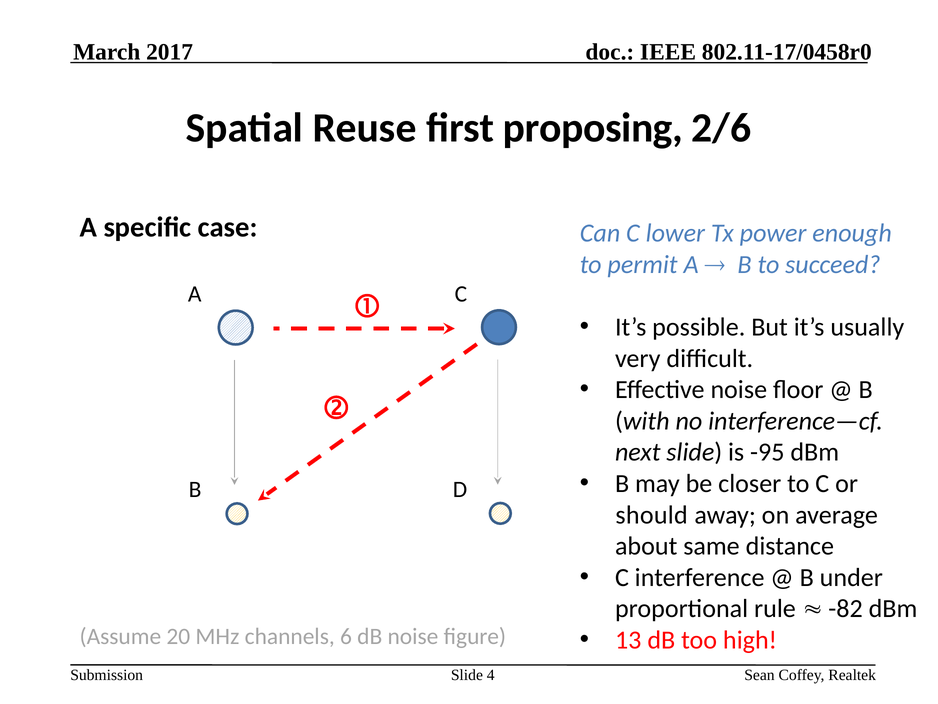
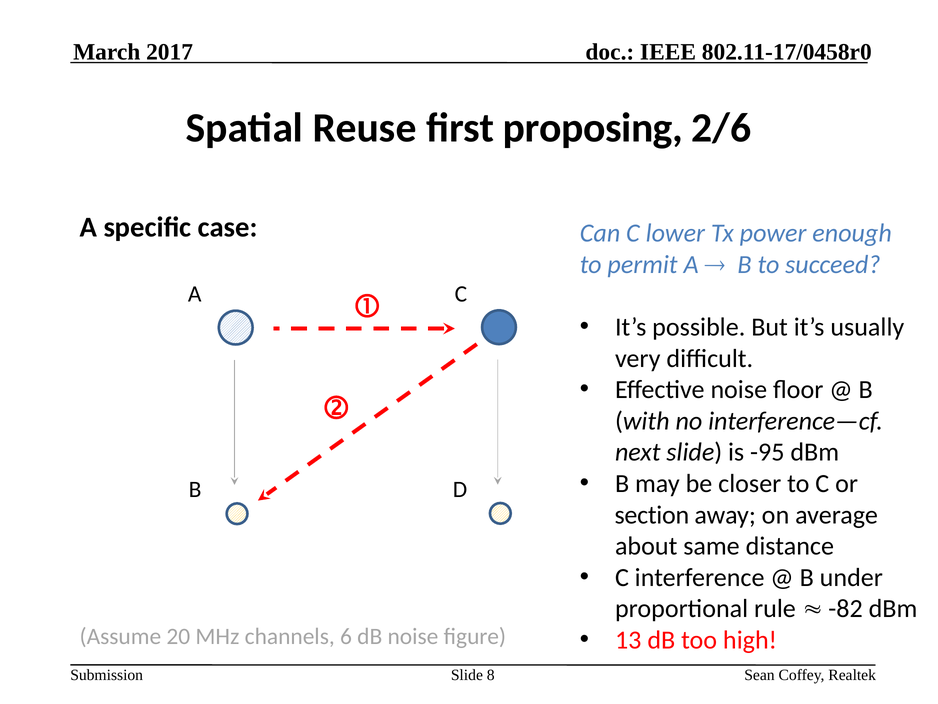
should: should -> section
4: 4 -> 8
